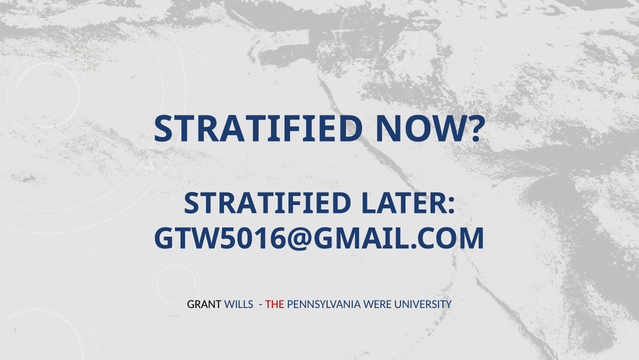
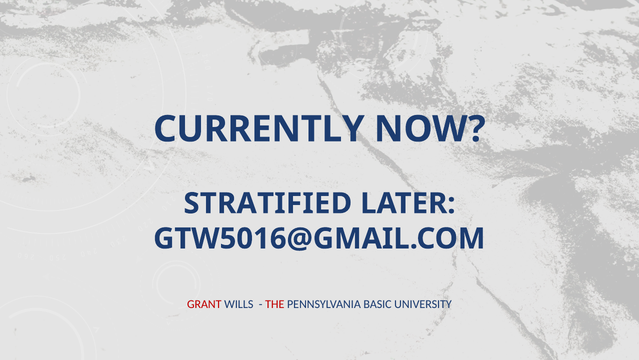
STRATIFIED at (259, 129): STRATIFIED -> CURRENTLY
GRANT colour: black -> red
WERE: WERE -> BASIC
